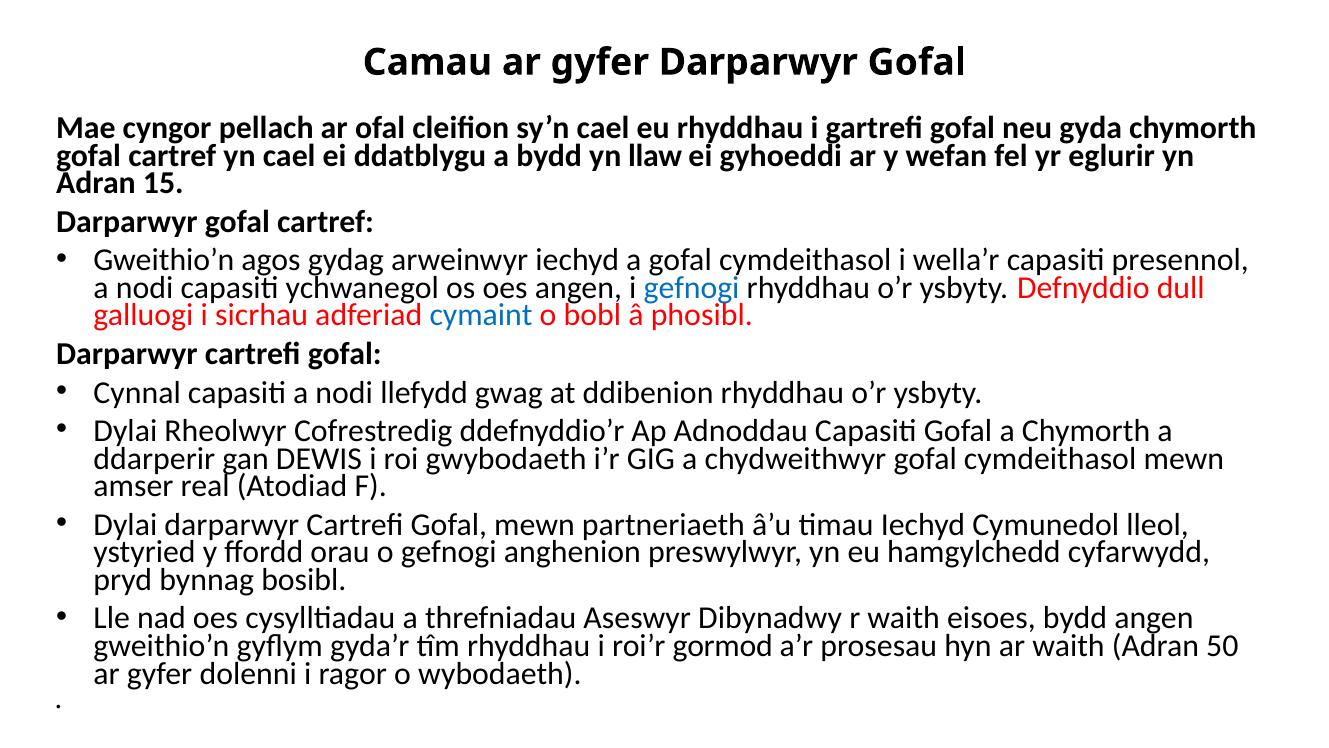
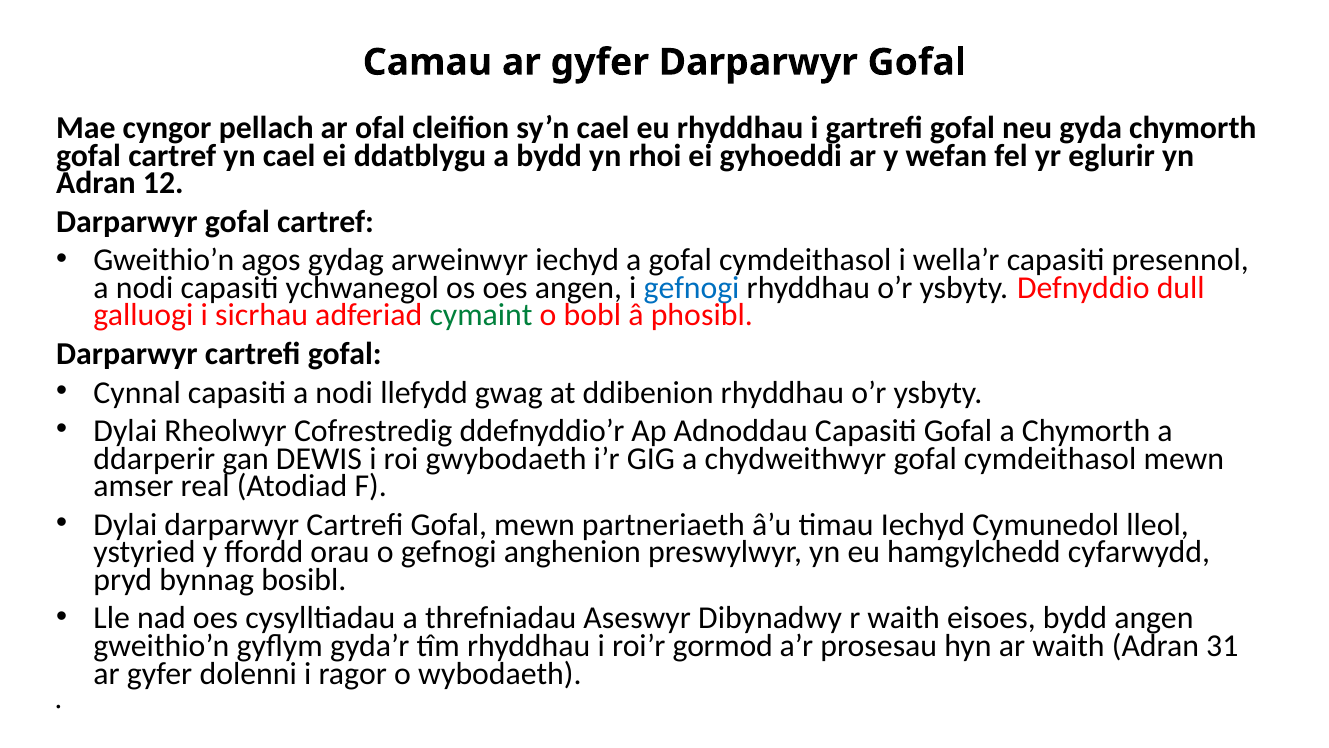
llaw: llaw -> rhoi
15: 15 -> 12
cymaint colour: blue -> green
50: 50 -> 31
